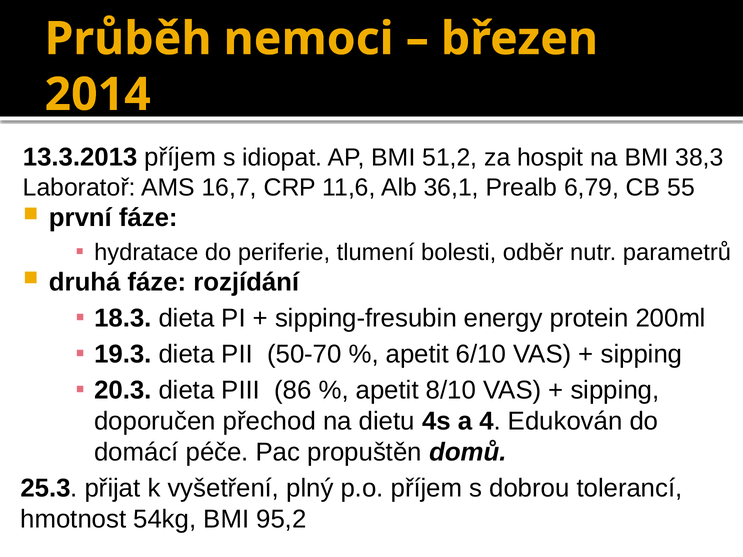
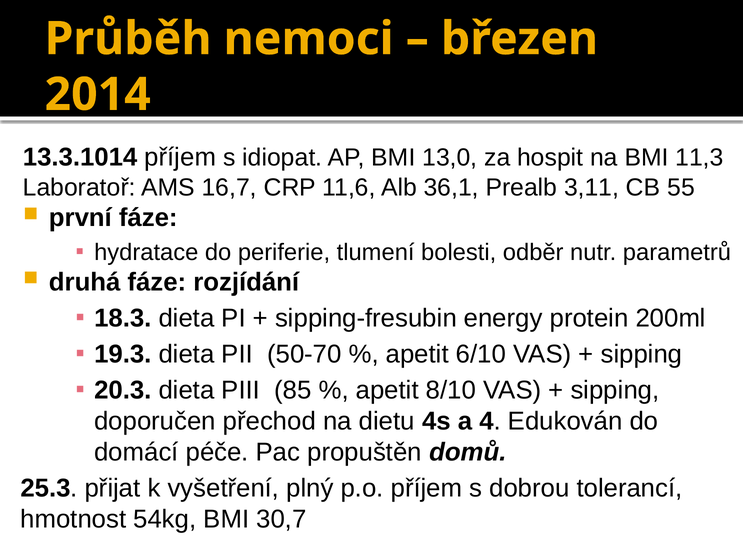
13.3.2013: 13.3.2013 -> 13.3.1014
51,2: 51,2 -> 13,0
38,3: 38,3 -> 11,3
6,79: 6,79 -> 3,11
86: 86 -> 85
95,2: 95,2 -> 30,7
